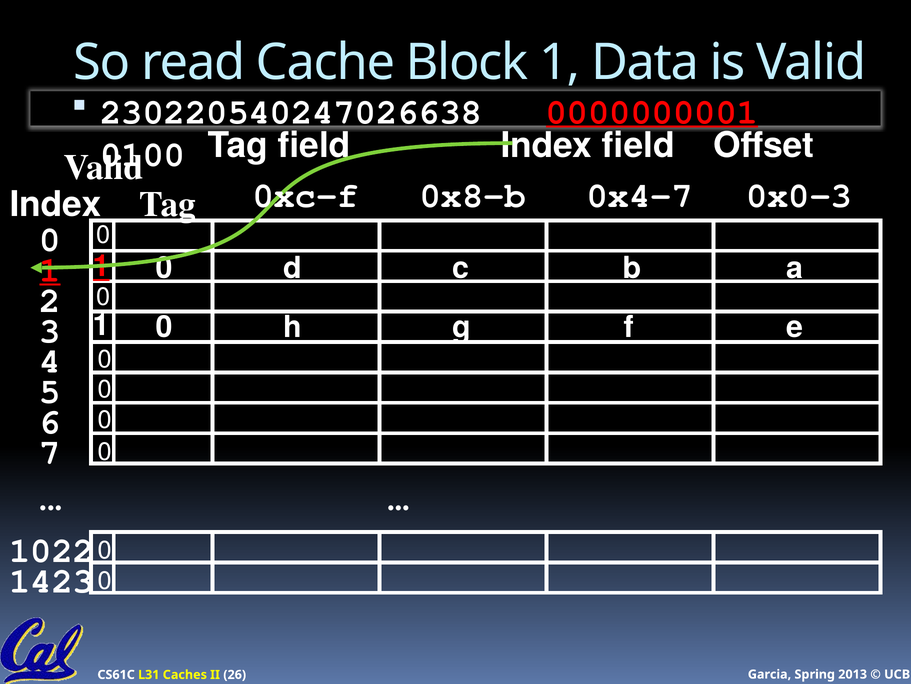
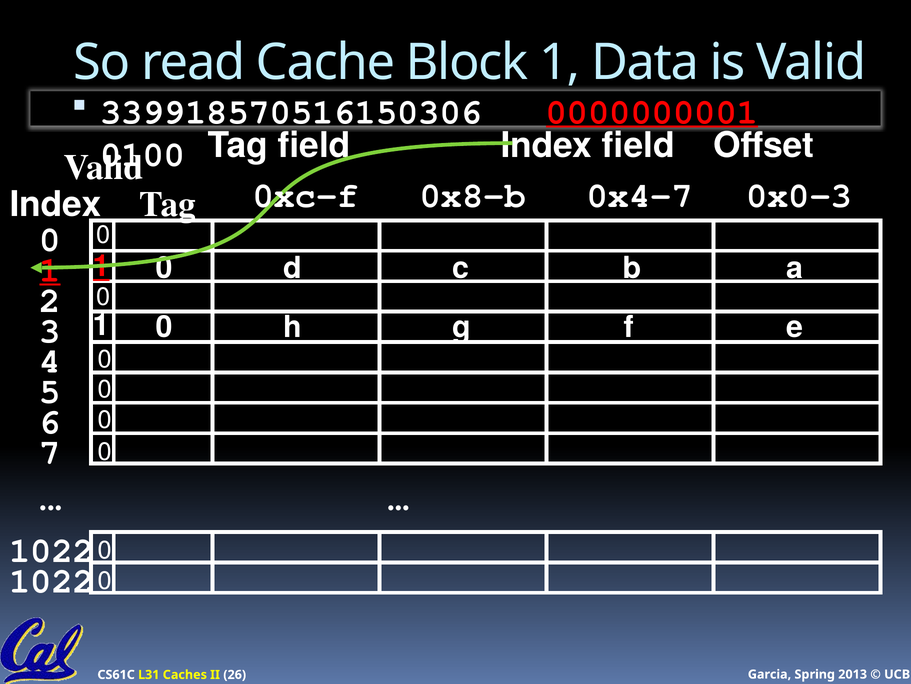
230220540247026638: 230220540247026638 -> 339918570516150306
1423 at (52, 580): 1423 -> 1022
